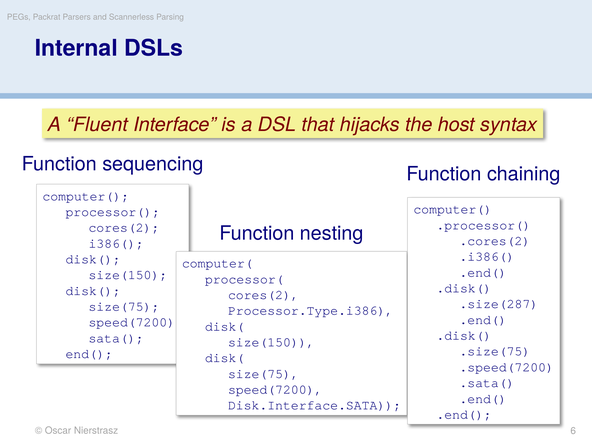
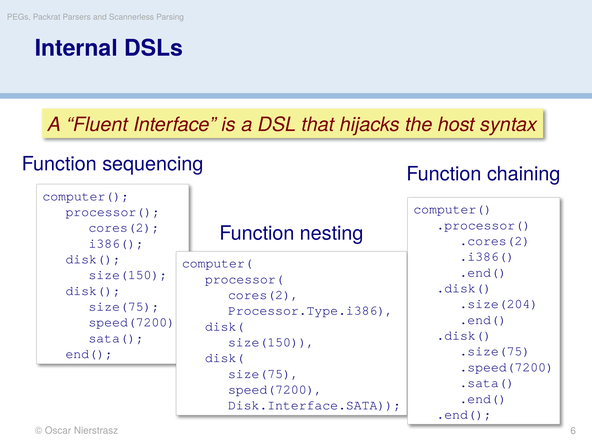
.size(287: .size(287 -> .size(204
